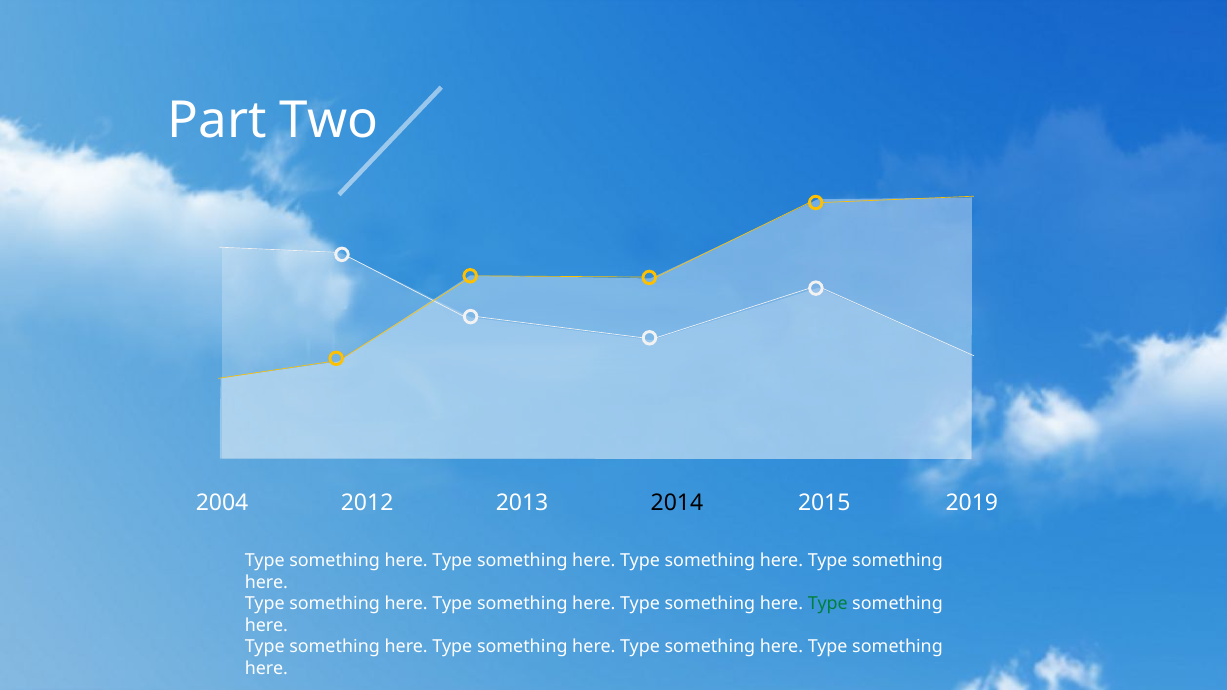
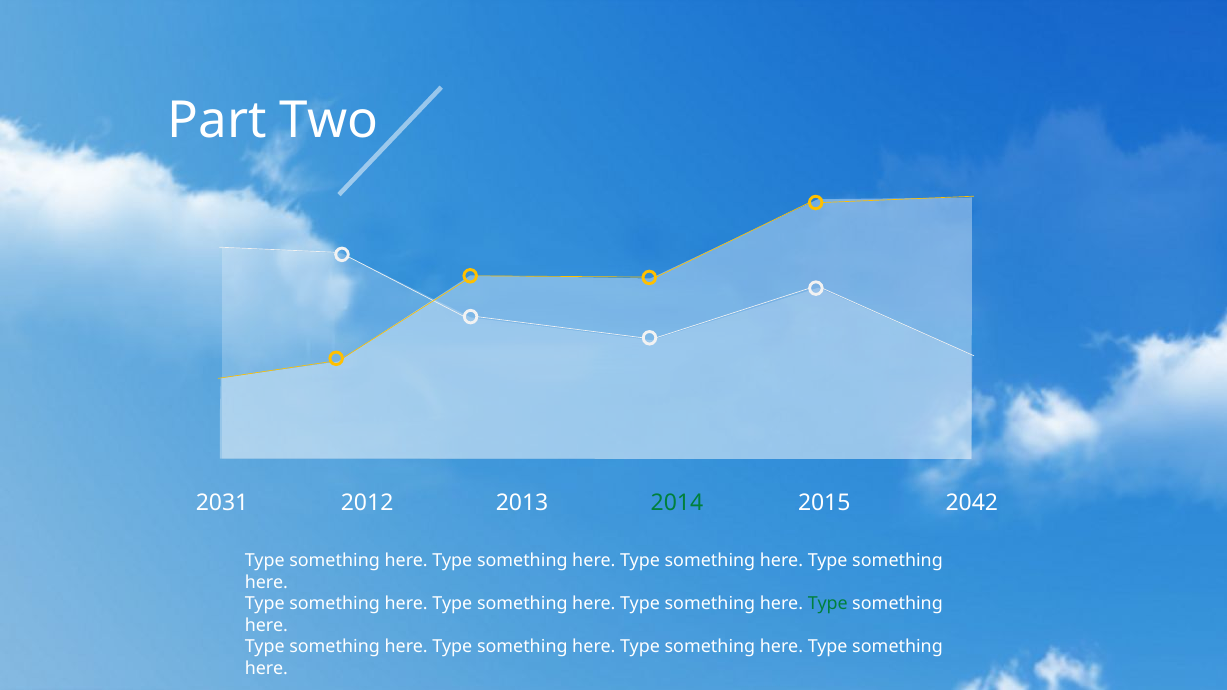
2004: 2004 -> 2031
2014 colour: black -> green
2019: 2019 -> 2042
